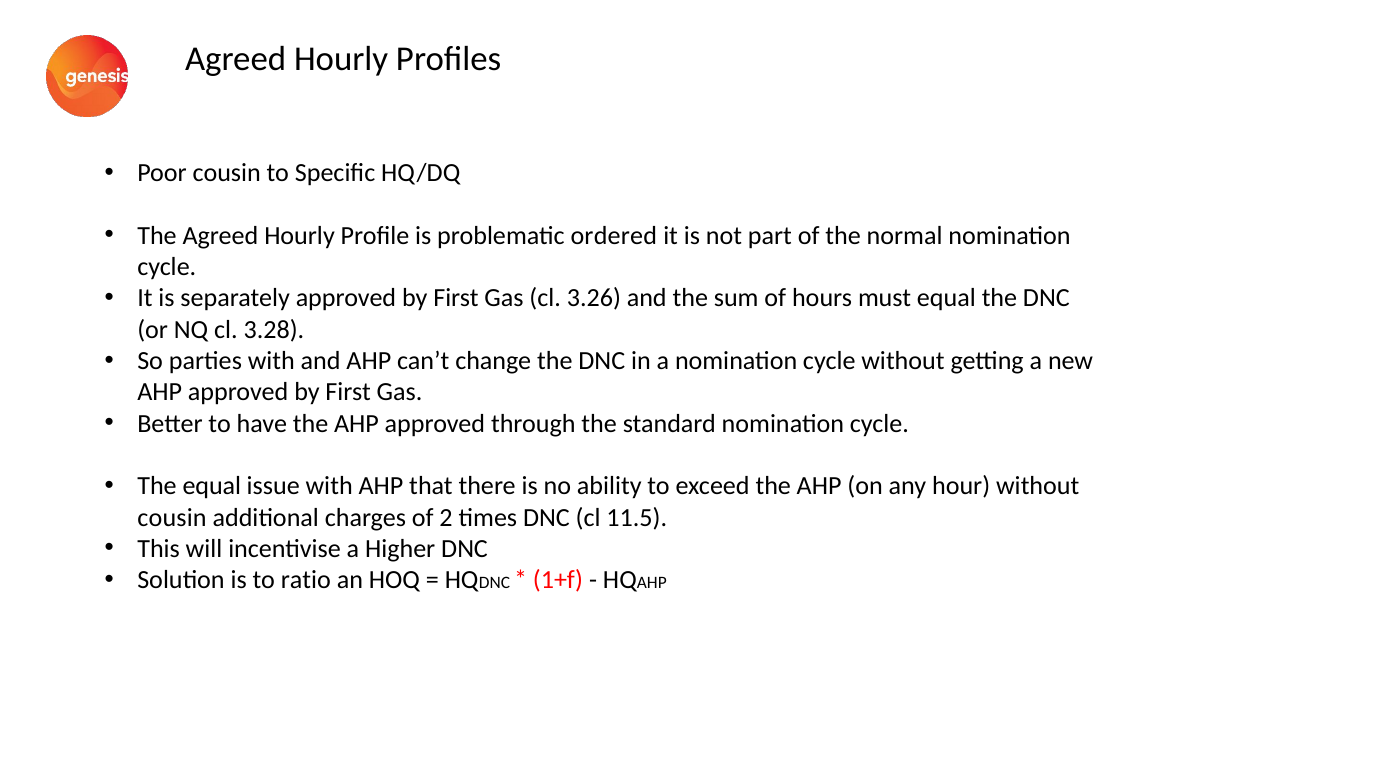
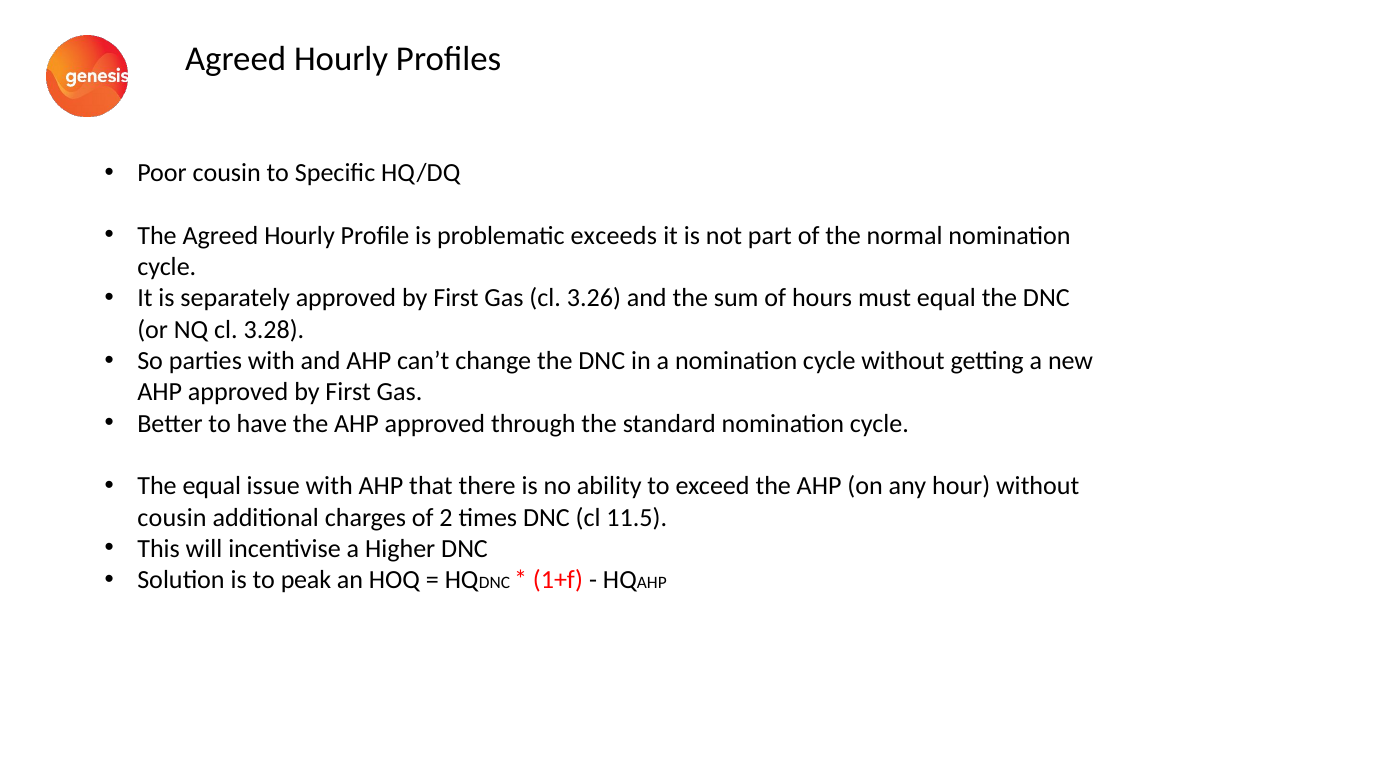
ordered: ordered -> exceeds
ratio: ratio -> peak
